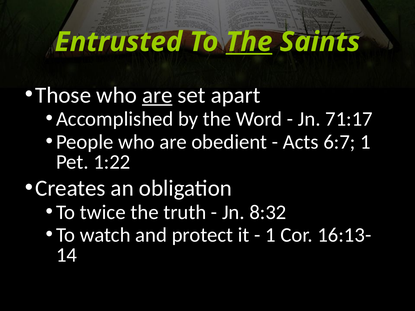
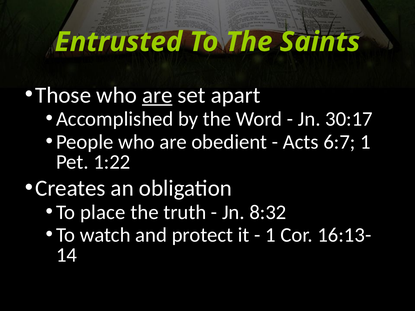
The at (249, 42) underline: present -> none
71:17: 71:17 -> 30:17
twice: twice -> place
